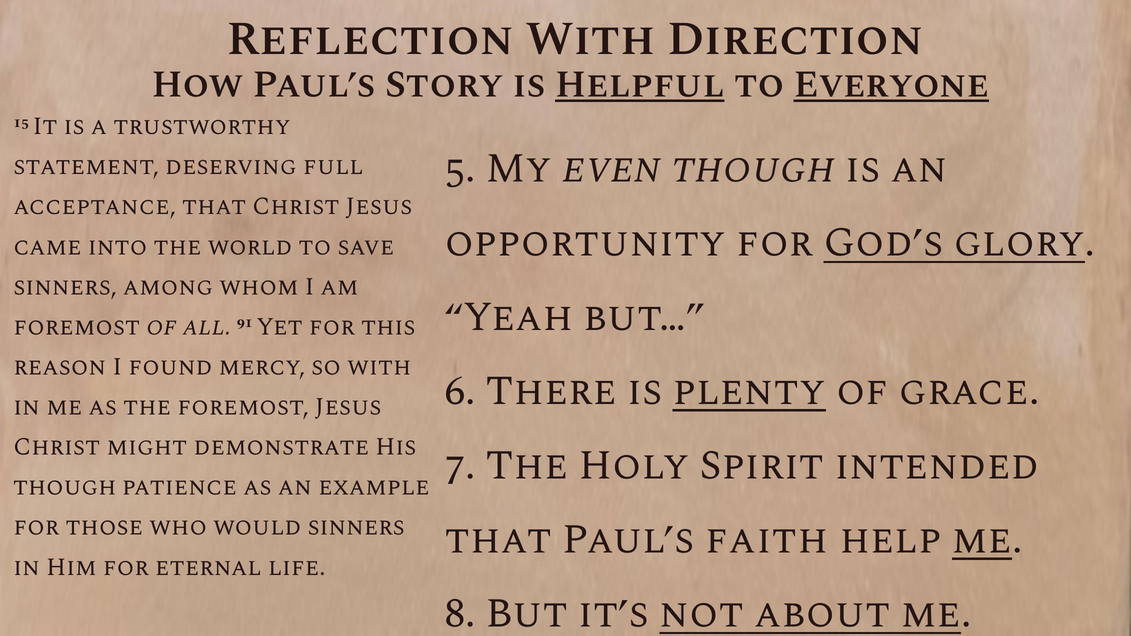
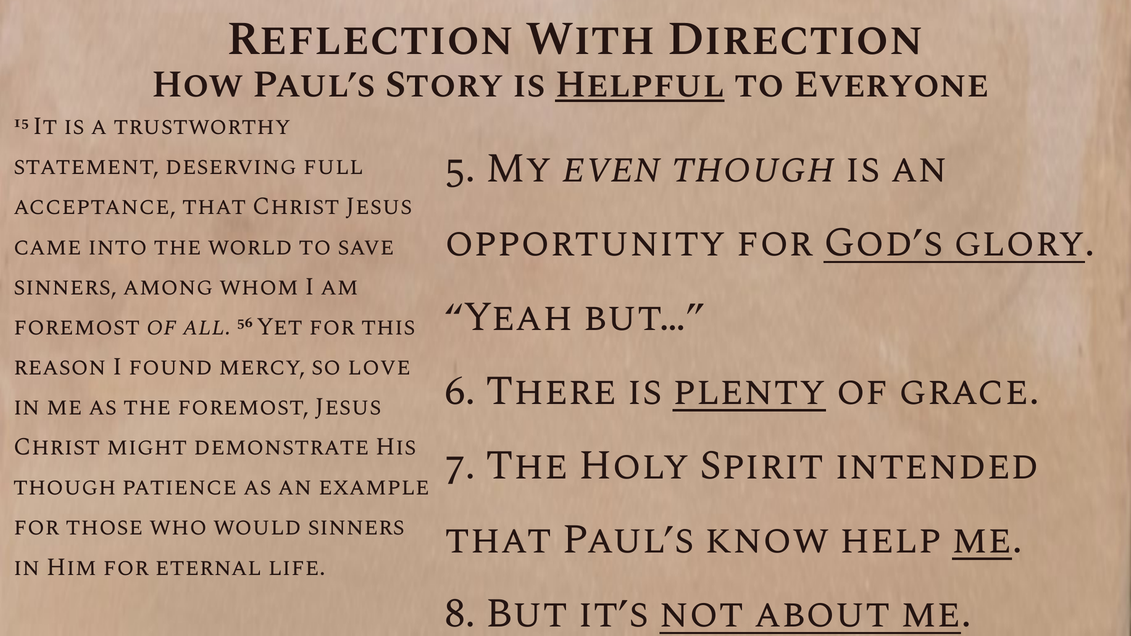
Everyone underline: present -> none
91: 91 -> 56
so with: with -> love
faith: faith -> know
